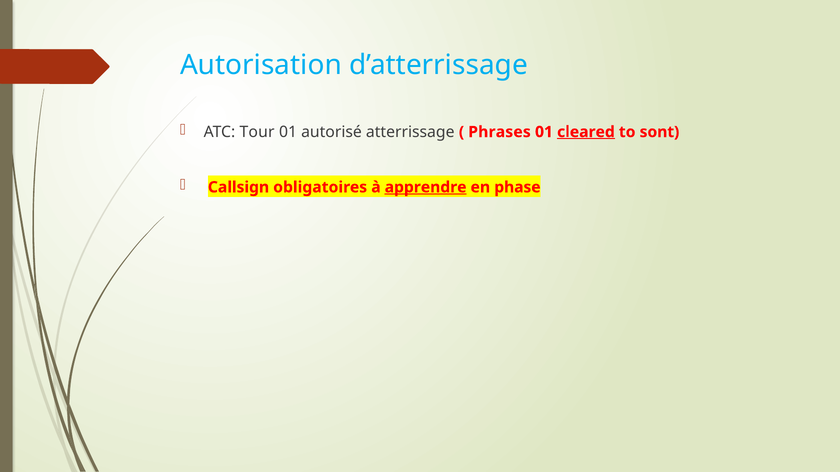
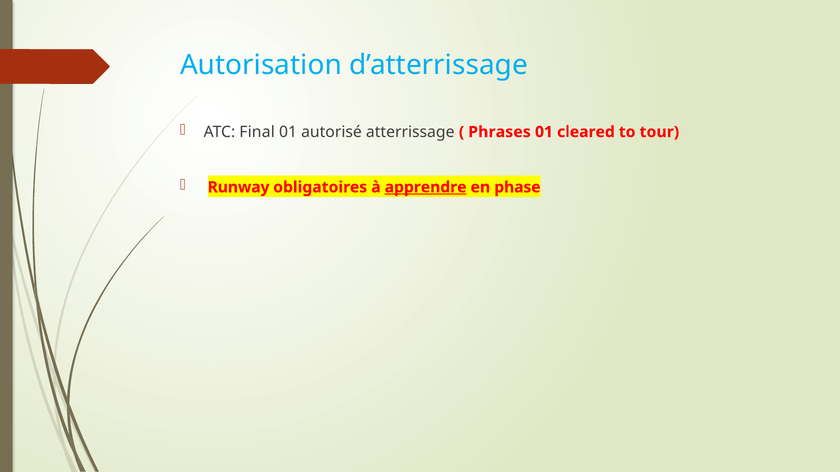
Tour: Tour -> Final
cleared underline: present -> none
sont: sont -> tour
Callsign: Callsign -> Runway
